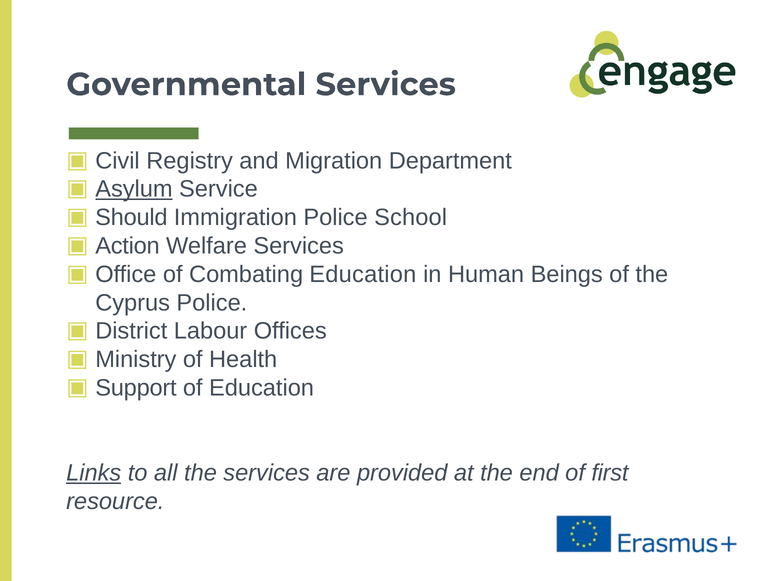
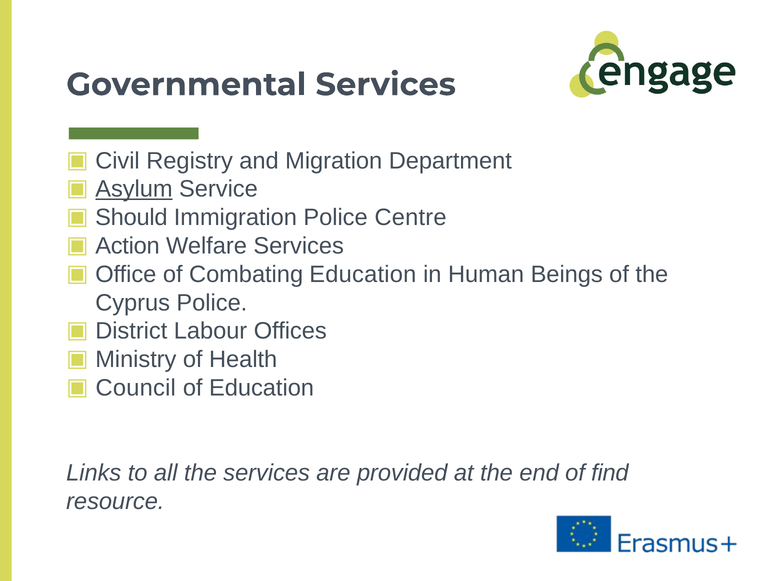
School: School -> Centre
Support: Support -> Council
Links underline: present -> none
first: first -> find
